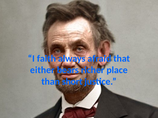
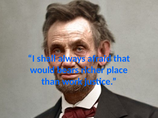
faith: faith -> shall
either: either -> would
short: short -> work
